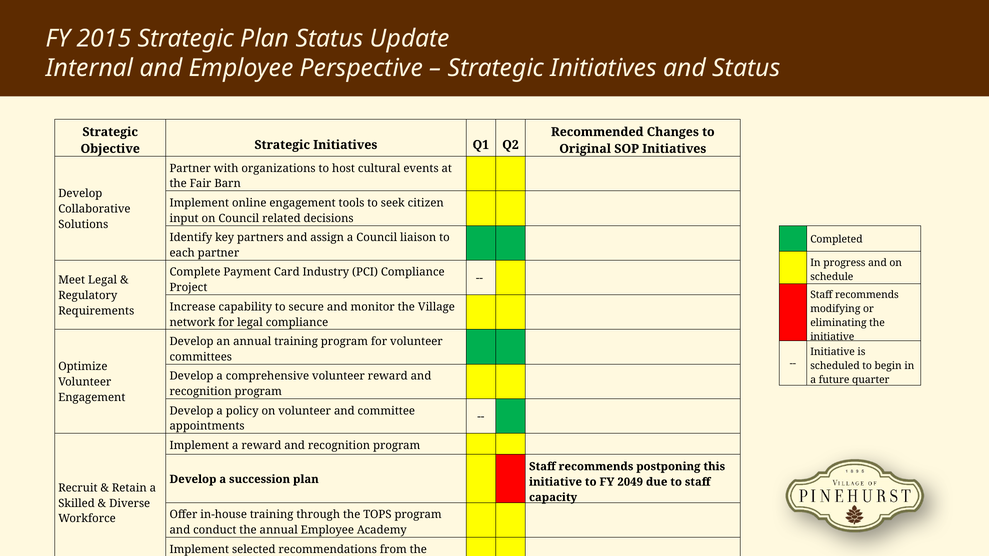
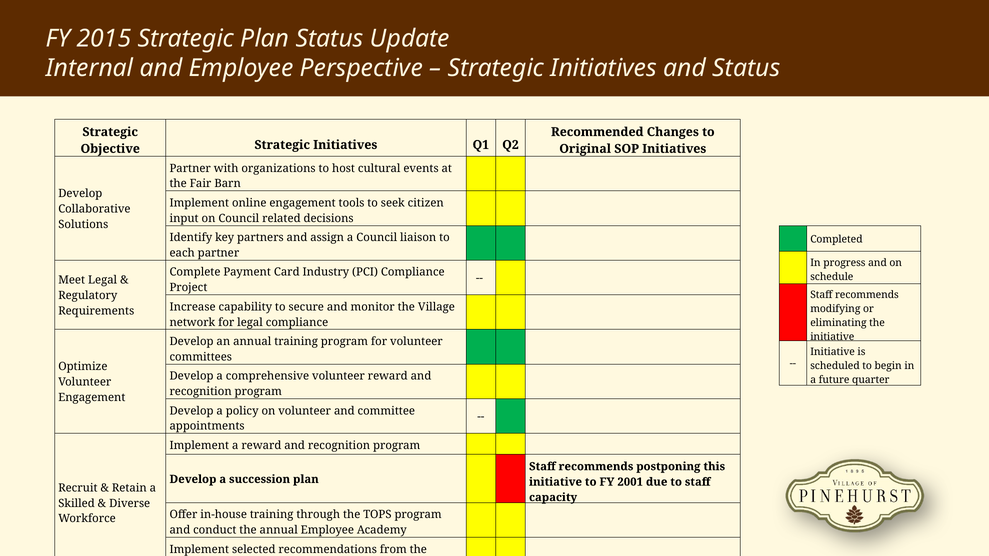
2049: 2049 -> 2001
